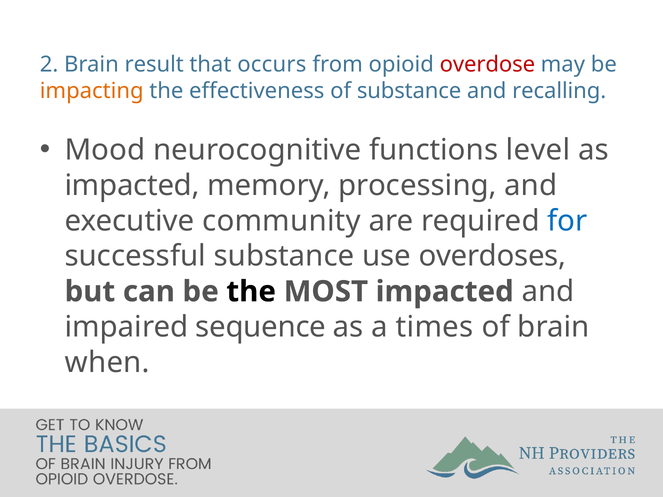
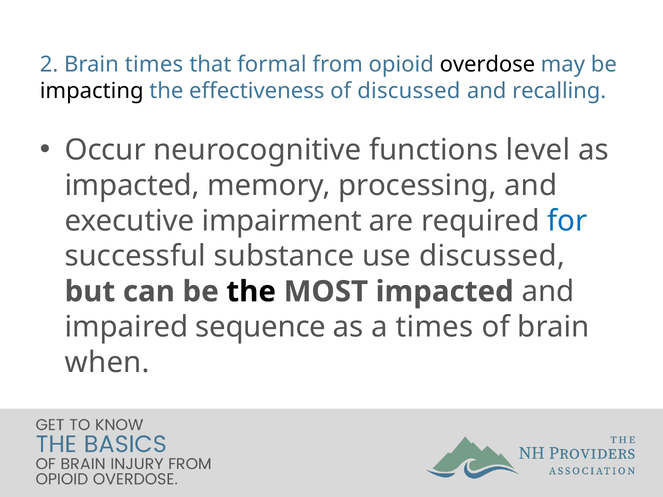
Brain result: result -> times
occurs: occurs -> formal
overdose colour: red -> black
impacting colour: orange -> black
of substance: substance -> discussed
Mood: Mood -> Occur
community: community -> impairment
use overdoses: overdoses -> discussed
